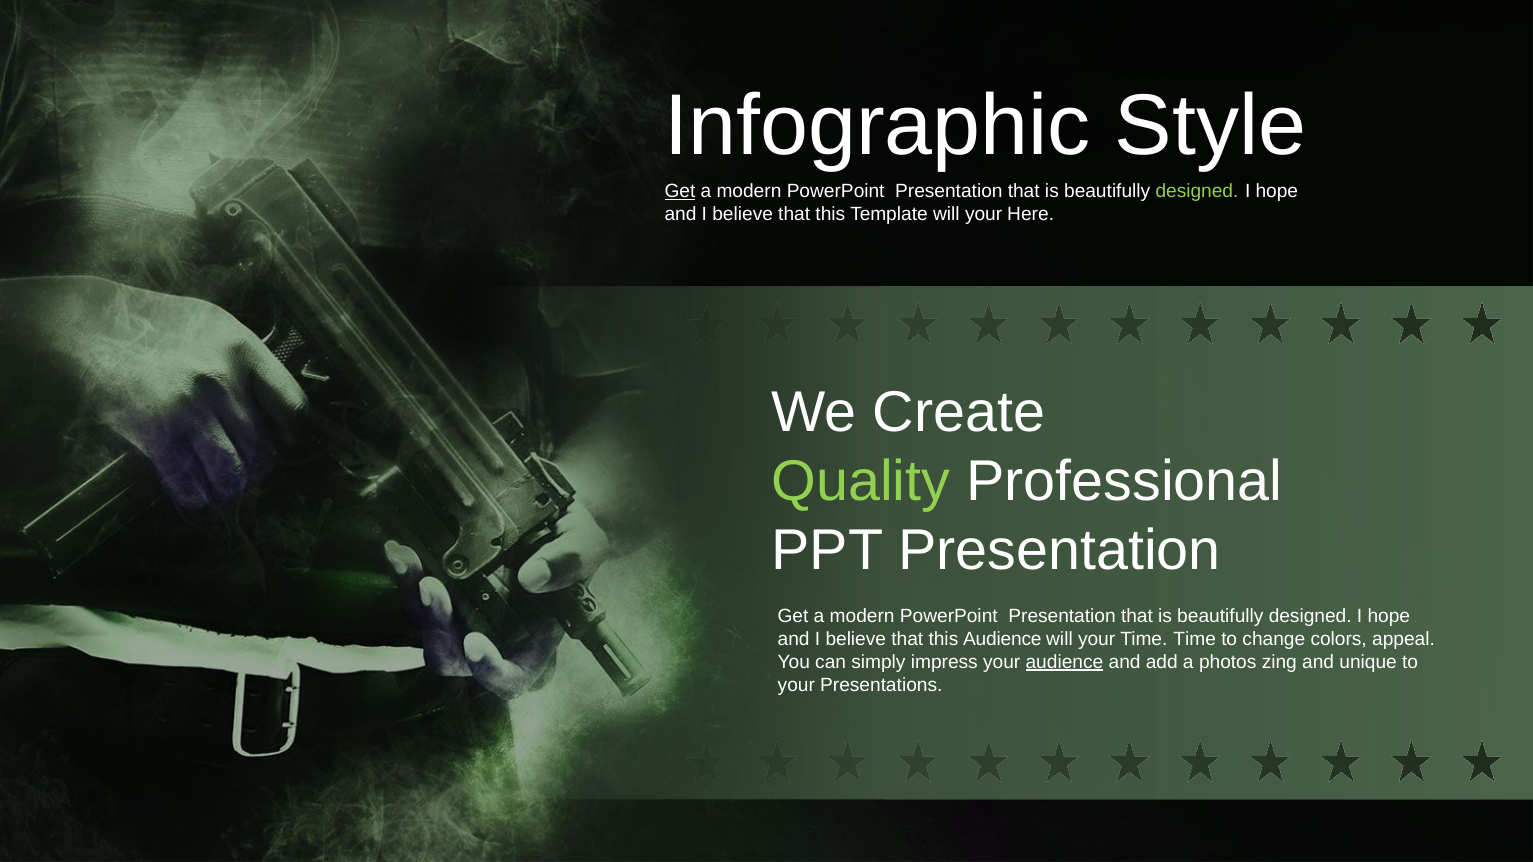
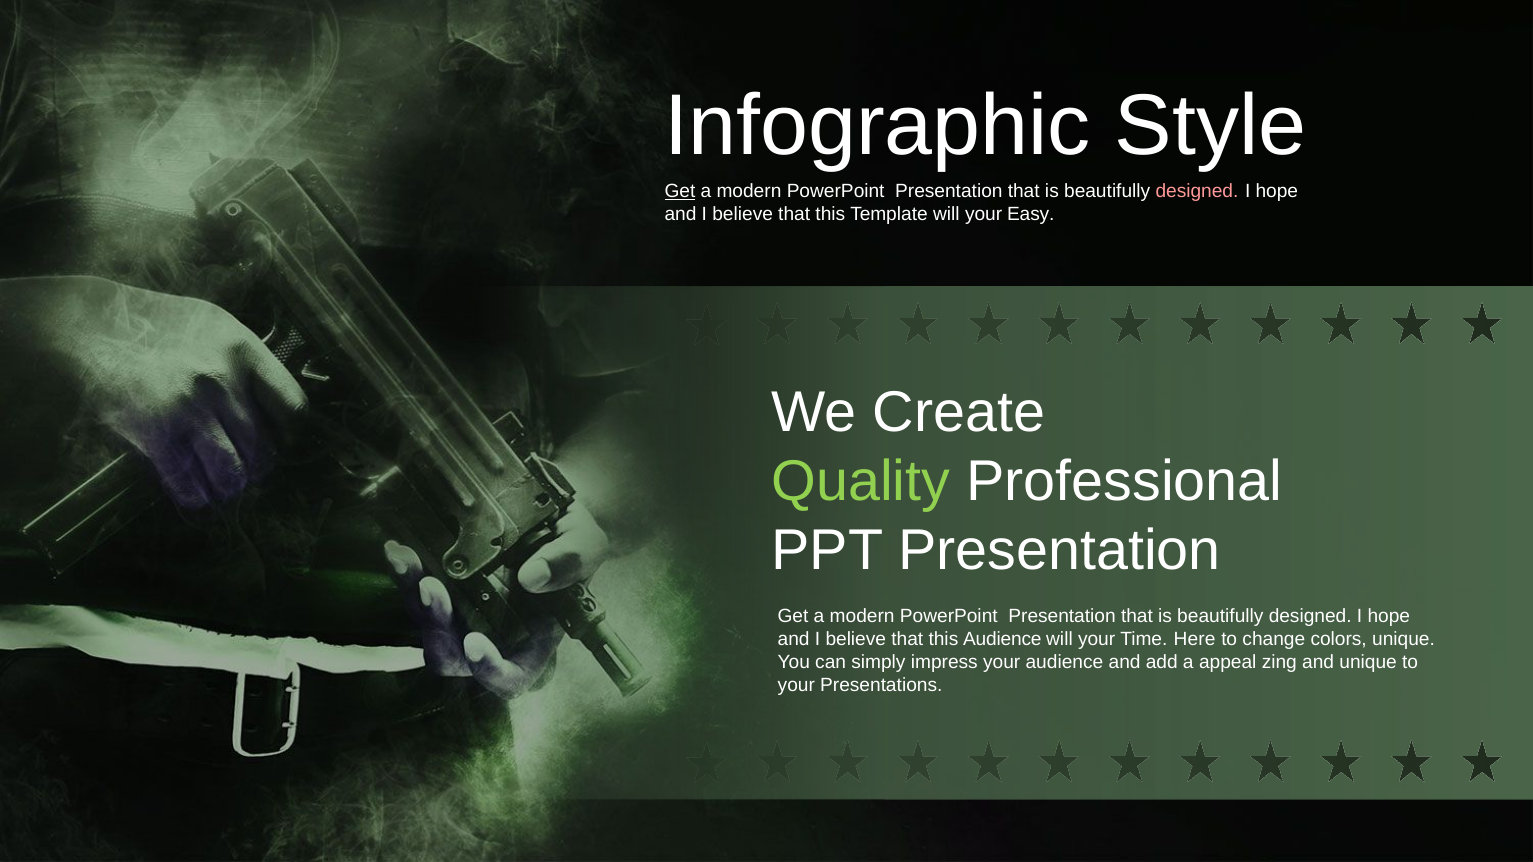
designed at (1197, 191) colour: light green -> pink
Here: Here -> Easy
Time Time: Time -> Here
colors appeal: appeal -> unique
audience at (1064, 662) underline: present -> none
photos: photos -> appeal
